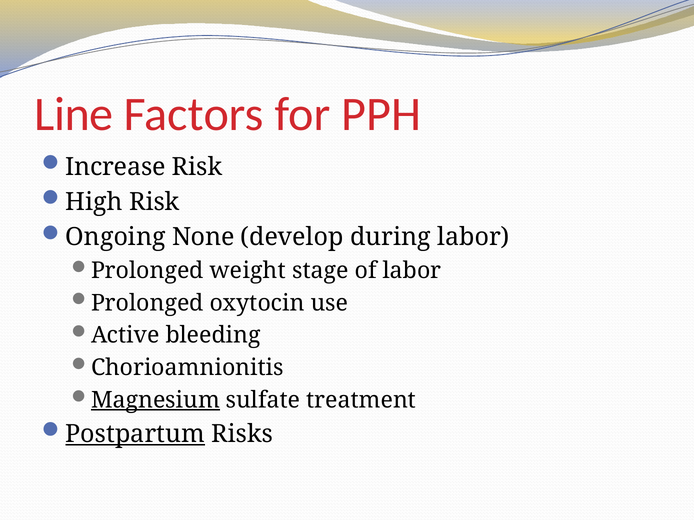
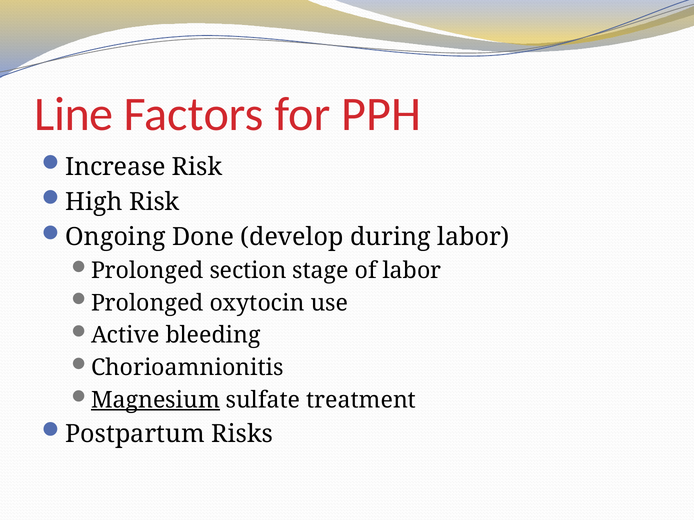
None: None -> Done
weight: weight -> section
Postpartum underline: present -> none
